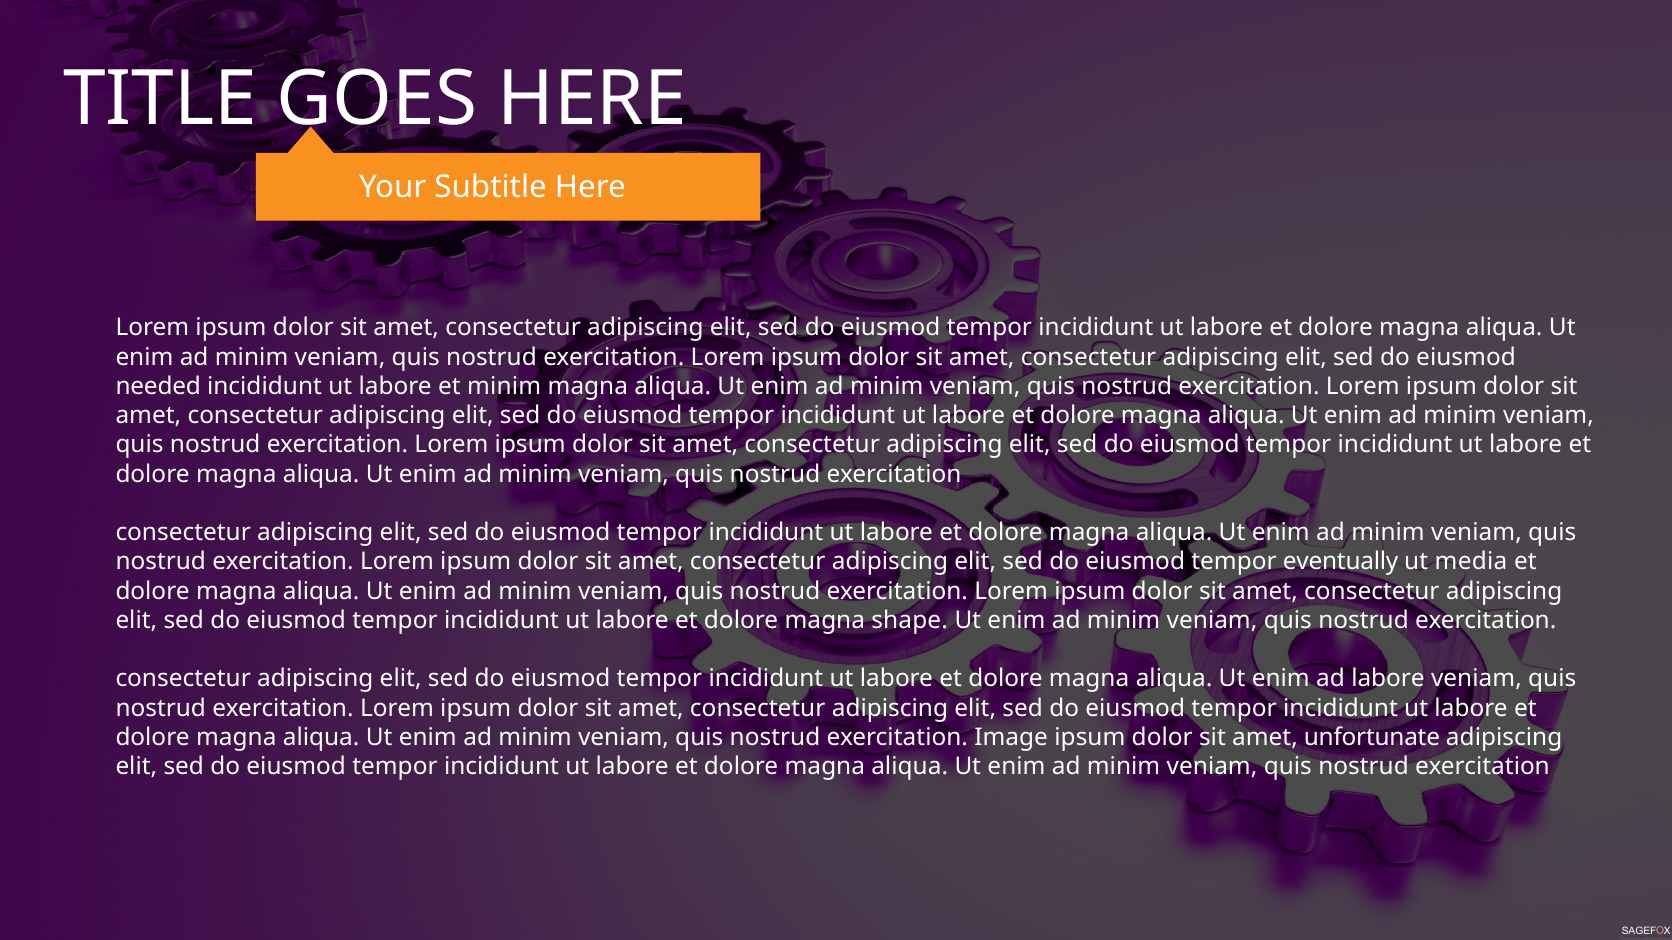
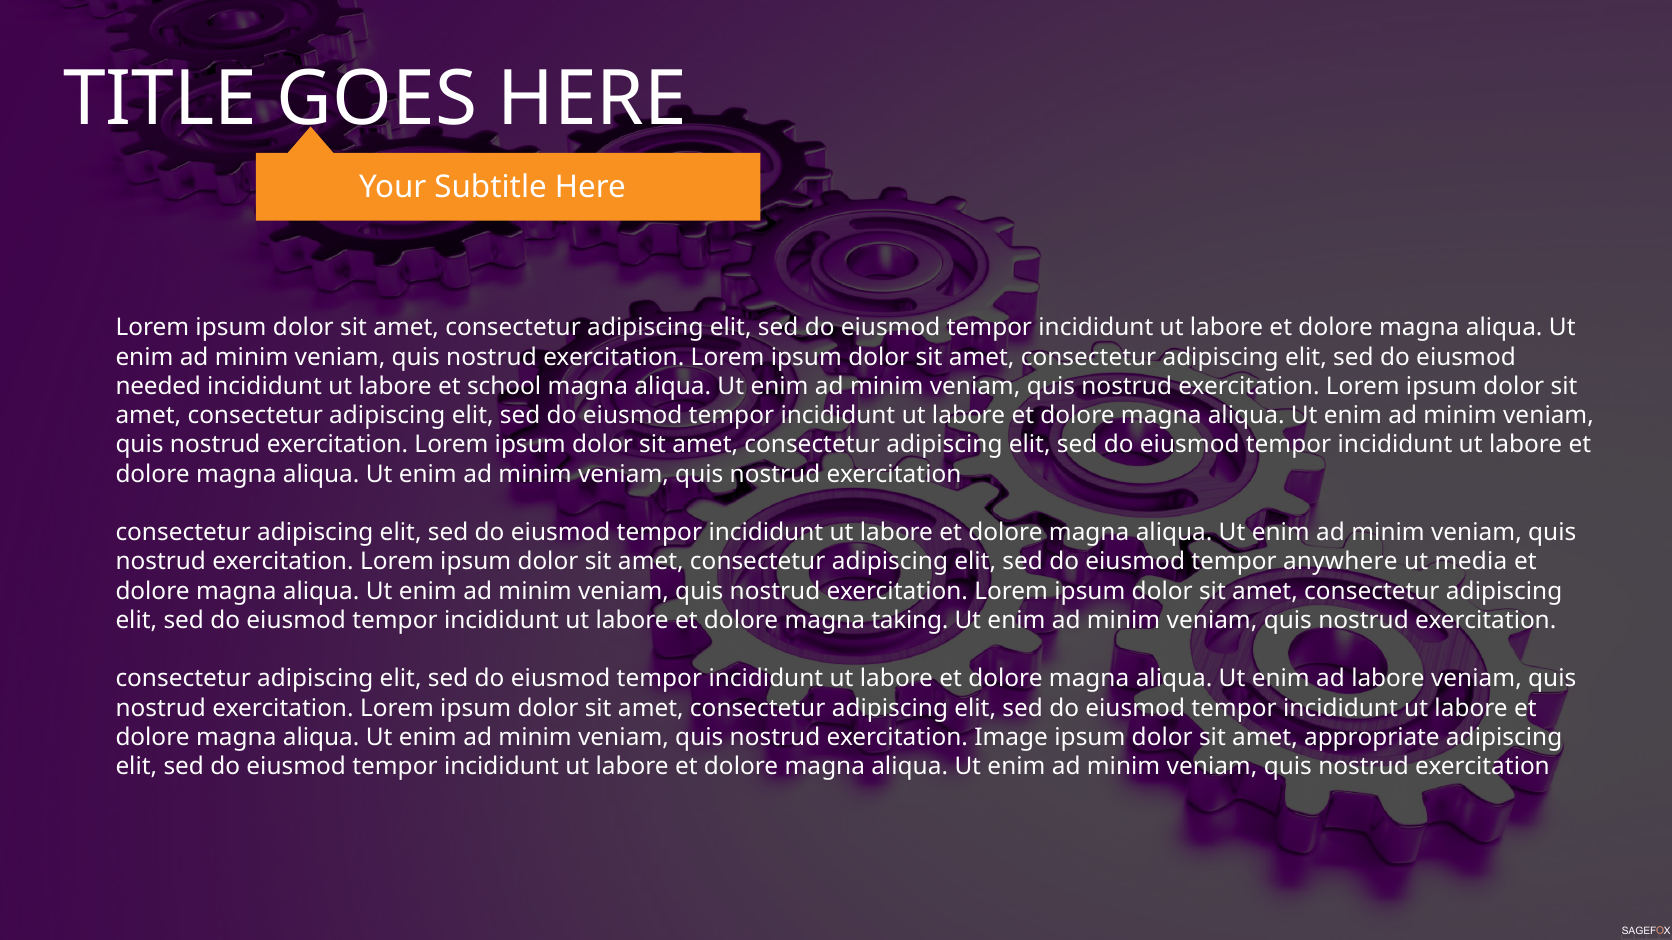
et minim: minim -> school
eventually: eventually -> anywhere
shape: shape -> taking
unfortunate: unfortunate -> appropriate
